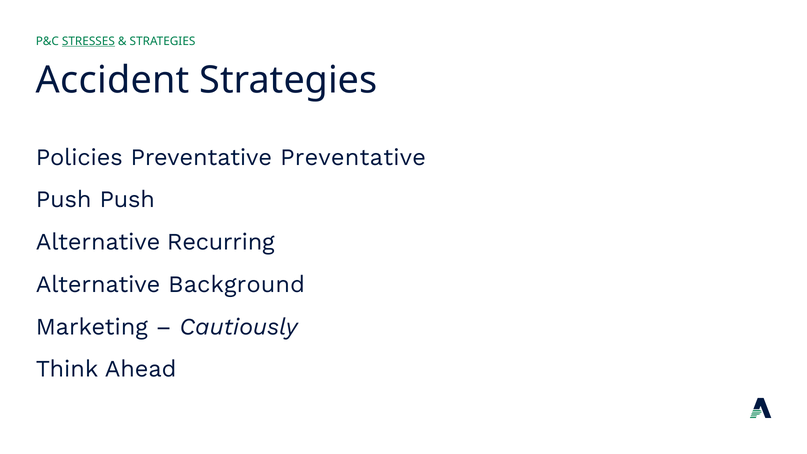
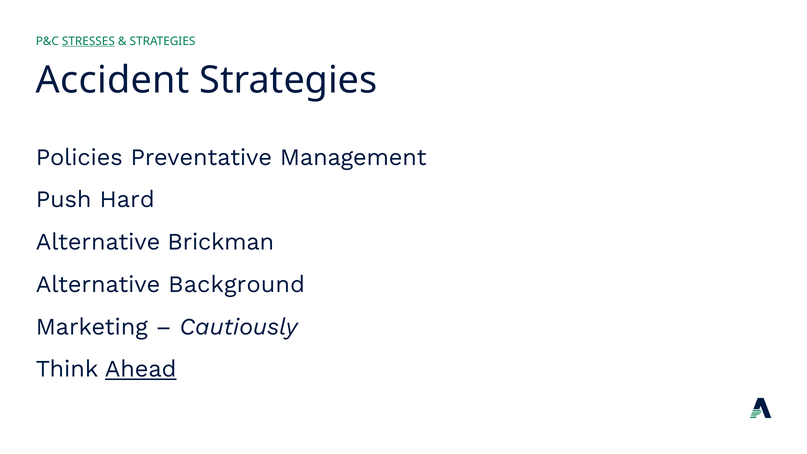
Preventative Preventative: Preventative -> Management
Push Push: Push -> Hard
Recurring: Recurring -> Brickman
Ahead underline: none -> present
